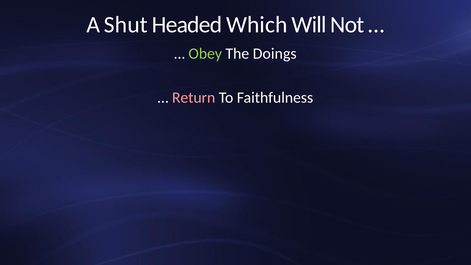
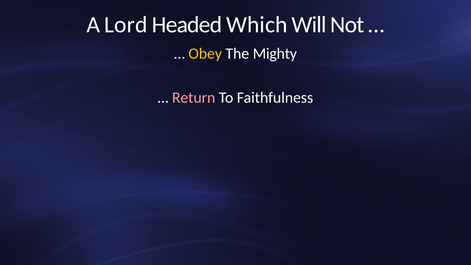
Shut: Shut -> Lord
Obey colour: light green -> yellow
Doings: Doings -> Mighty
